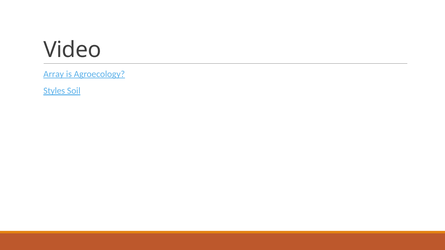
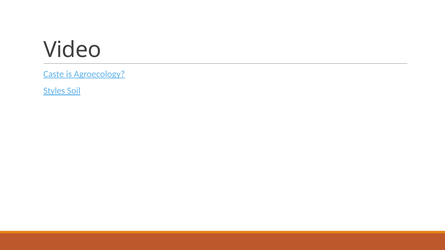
Array: Array -> Caste
